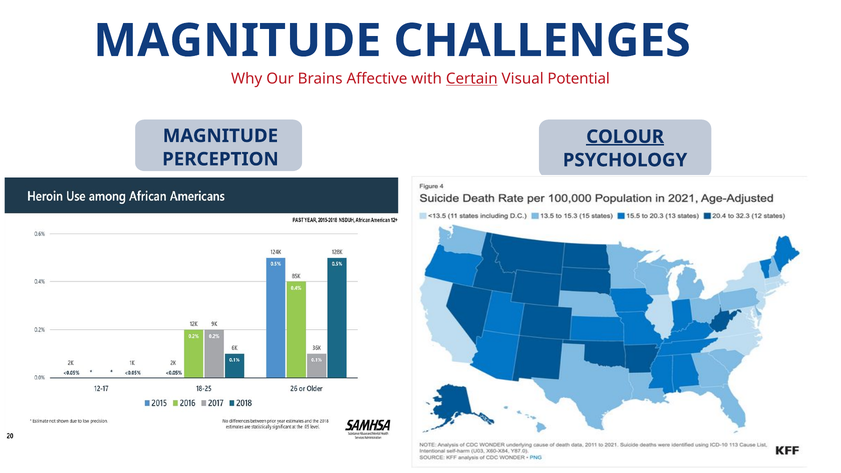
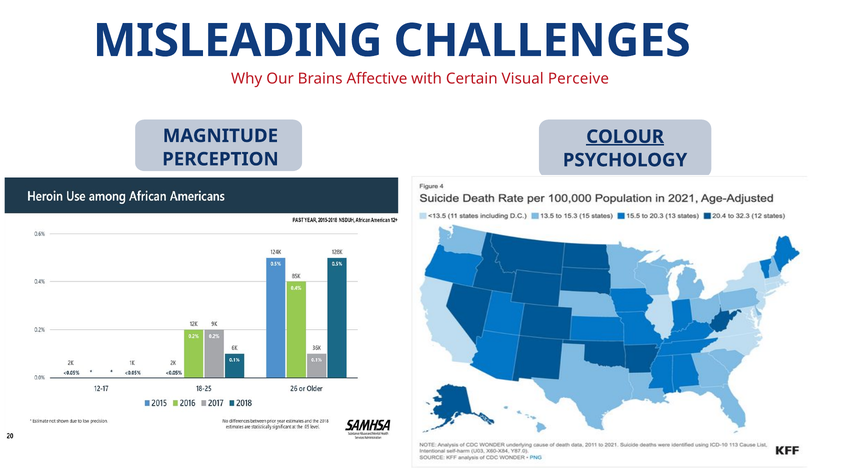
MAGNITUDE at (237, 41): MAGNITUDE -> MISLEADING
Certain underline: present -> none
Potential: Potential -> Perceive
